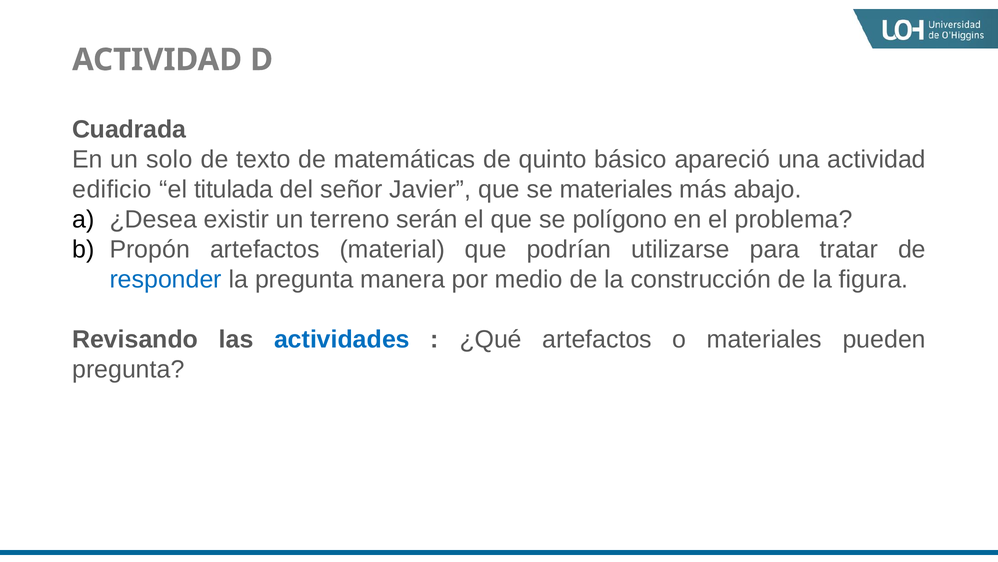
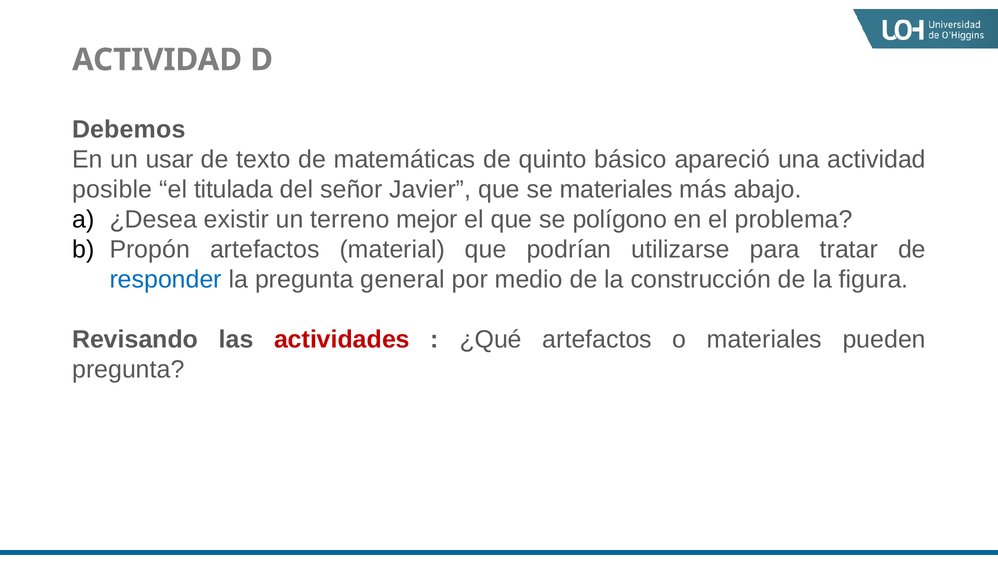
Cuadrada: Cuadrada -> Debemos
solo: solo -> usar
edificio: edificio -> posible
serán: serán -> mejor
manera: manera -> general
actividades colour: blue -> red
